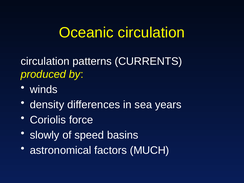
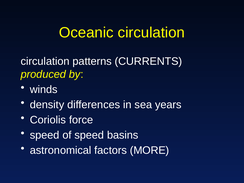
slowly at (45, 135): slowly -> speed
MUCH: MUCH -> MORE
